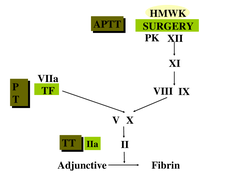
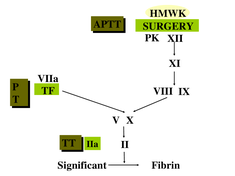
Adjunctive: Adjunctive -> Significant
